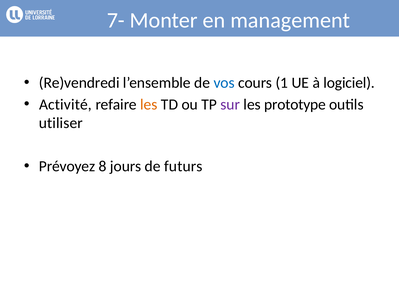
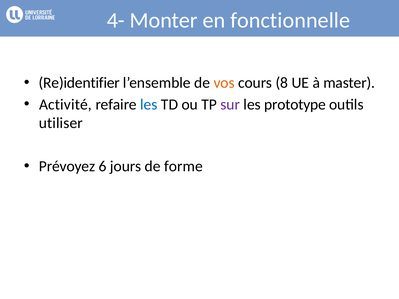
7-: 7- -> 4-
management: management -> fonctionnelle
Re)vendredi: Re)vendredi -> Re)identifier
vos colour: blue -> orange
1: 1 -> 8
logiciel: logiciel -> master
les at (149, 105) colour: orange -> blue
8: 8 -> 6
futurs: futurs -> forme
